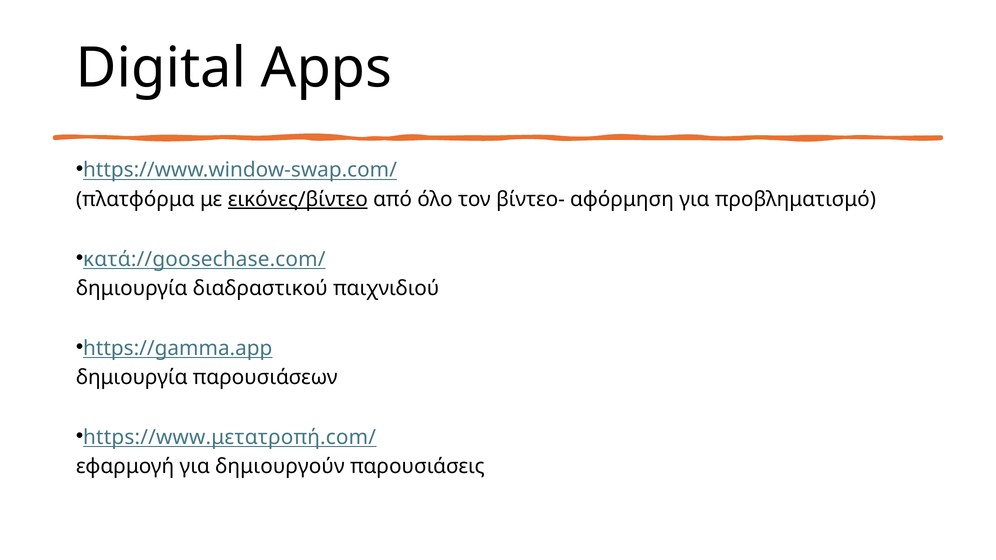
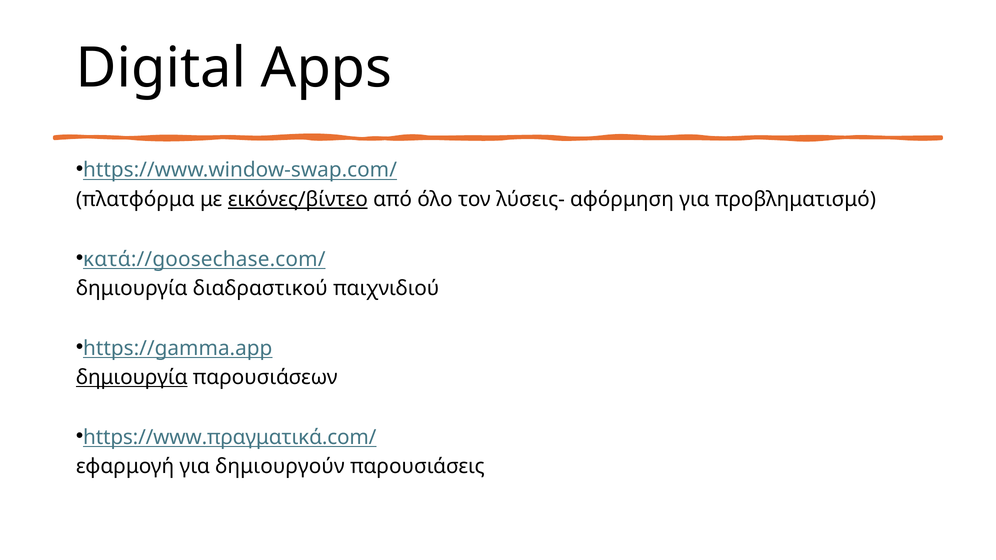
βίντεο-: βίντεο- -> λύσεις-
δημιουργία at (132, 378) underline: none -> present
https://www.μετατροπή.com/: https://www.μετατροπή.com/ -> https://www.πραγματικά.com/
